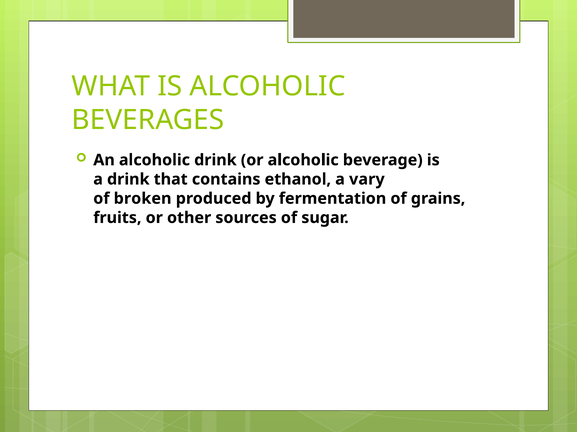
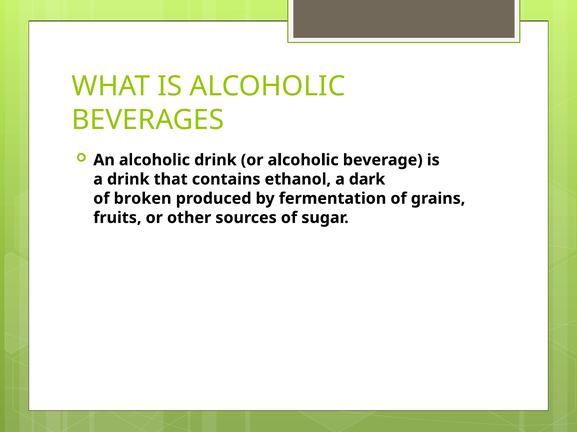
vary: vary -> dark
